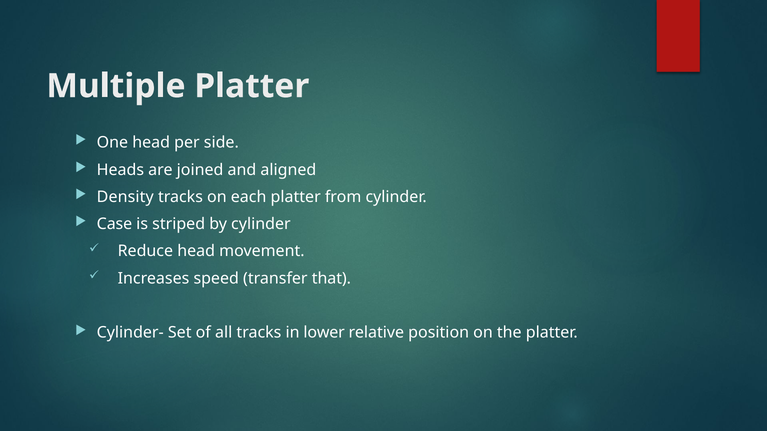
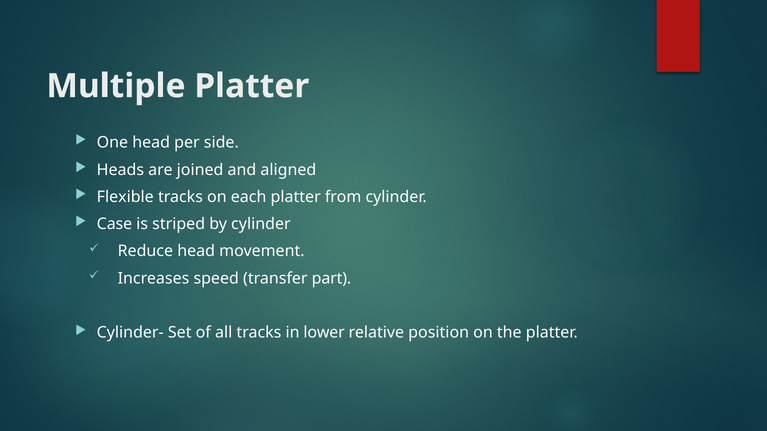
Density: Density -> Flexible
that: that -> part
